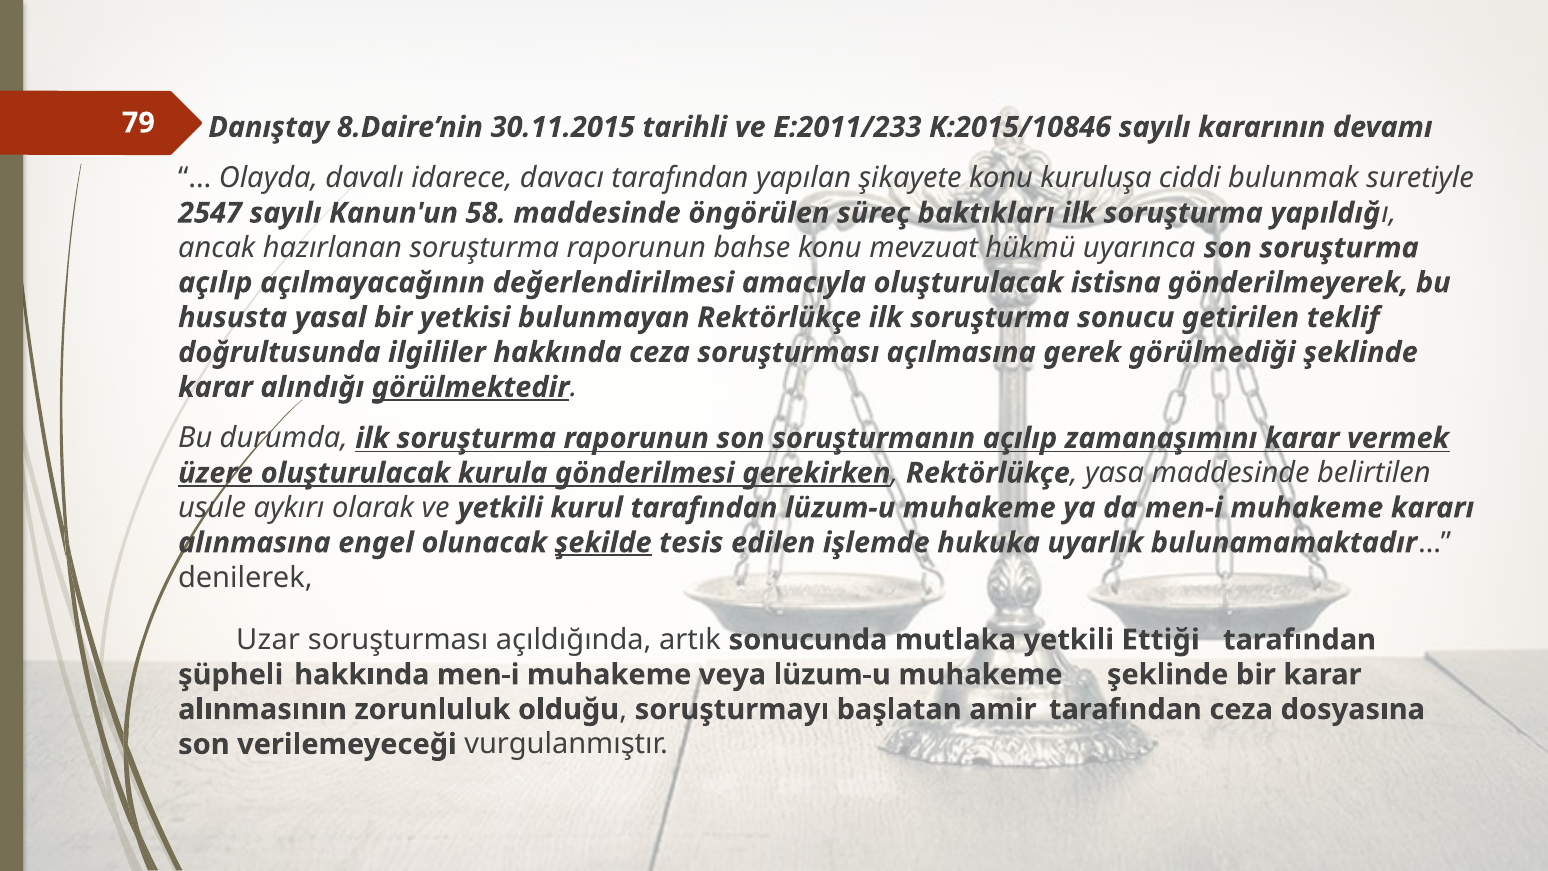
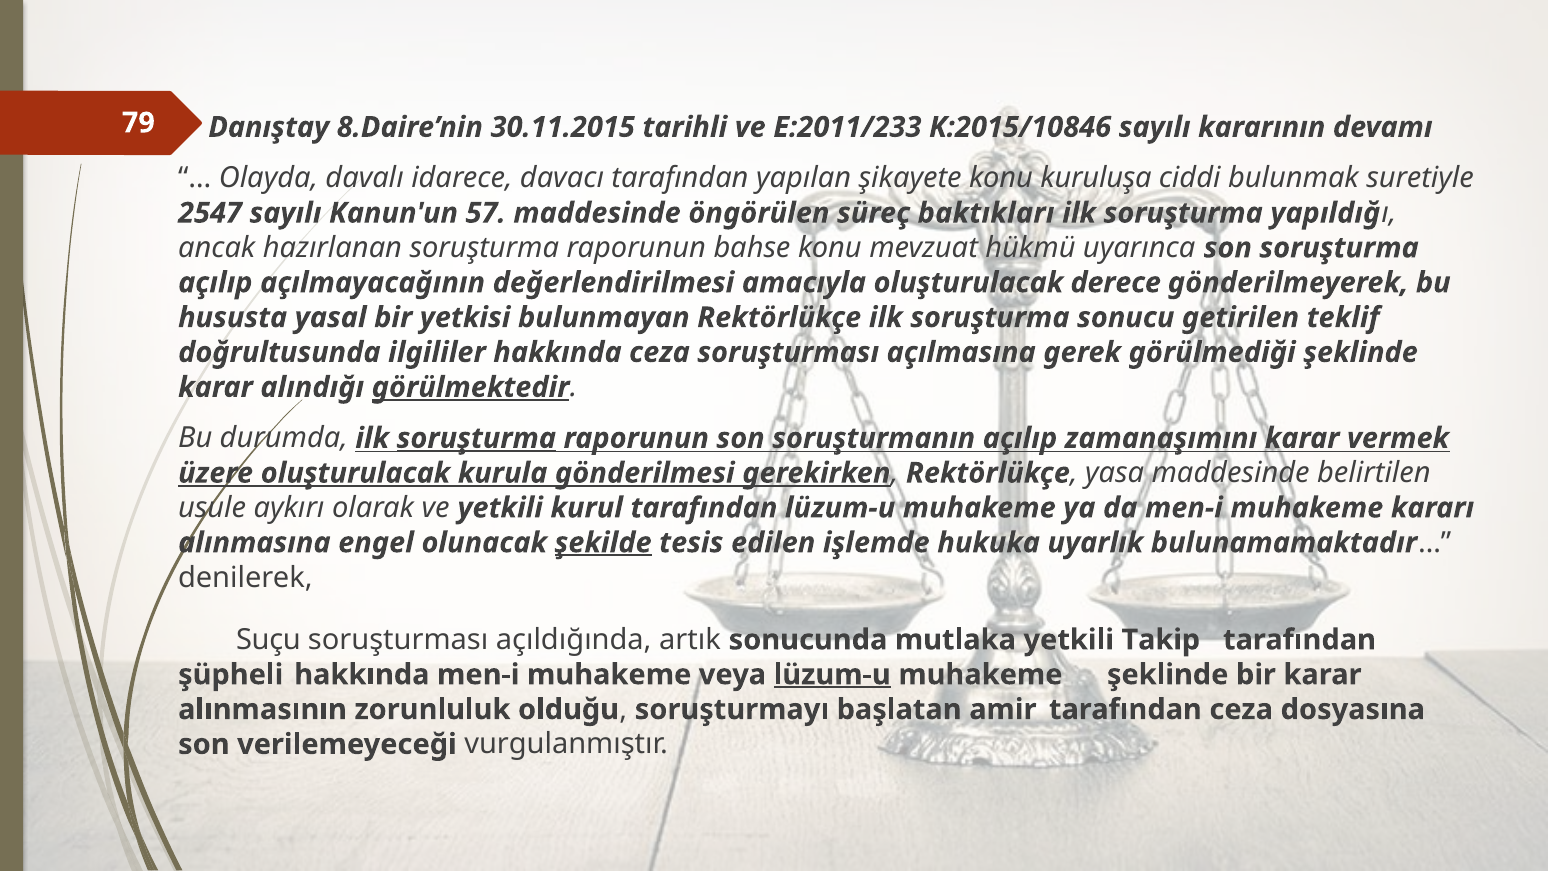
58: 58 -> 57
istisna: istisna -> derece
soruşturma at (476, 438) underline: none -> present
Uzar: Uzar -> Suçu
Ettiği: Ettiği -> Takip
lüzum-u at (832, 674) underline: none -> present
